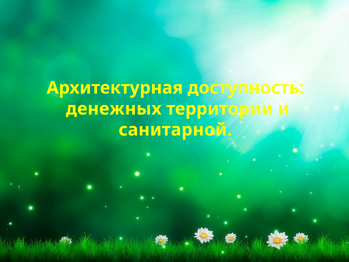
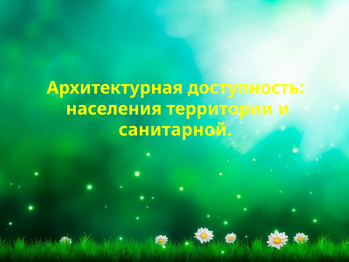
денежных: денежных -> населения
